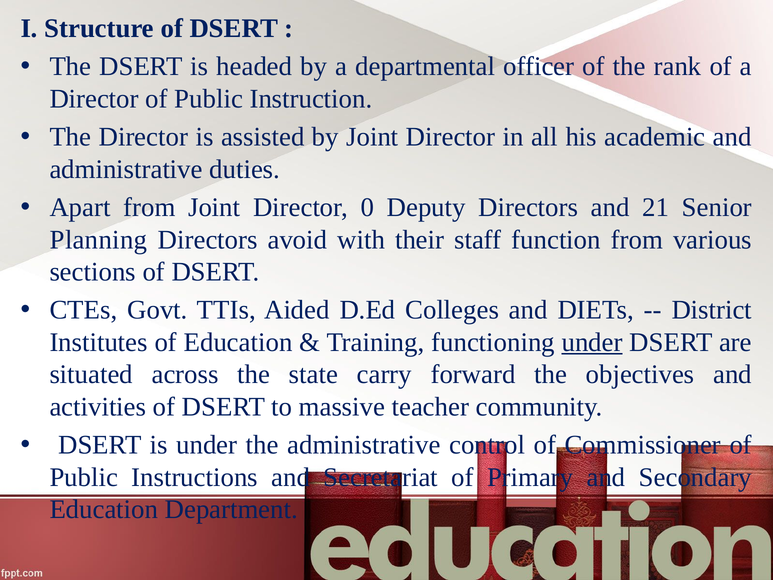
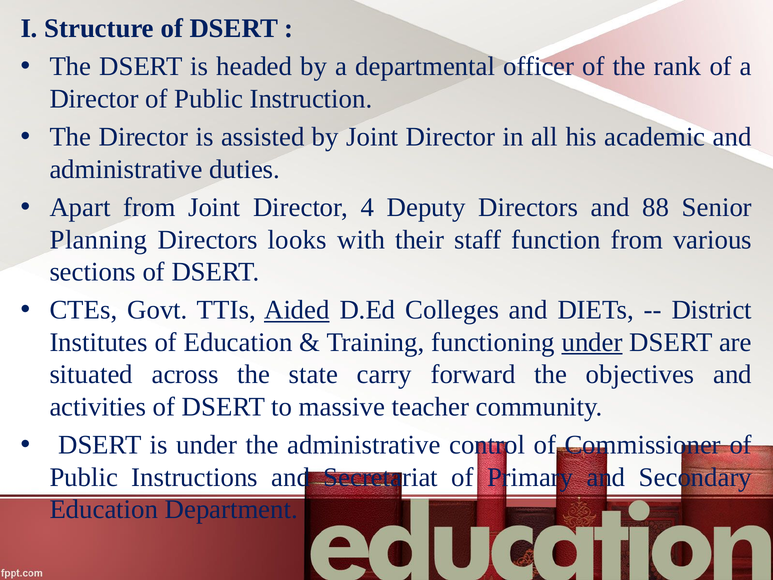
0: 0 -> 4
21: 21 -> 88
avoid: avoid -> looks
Aided underline: none -> present
